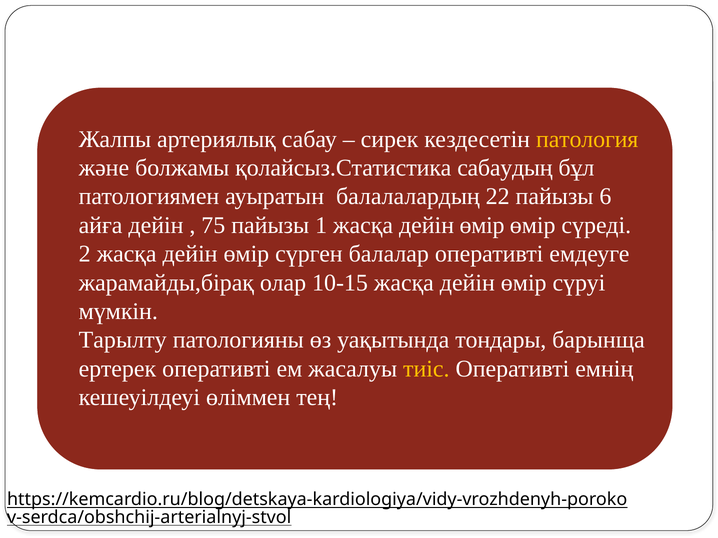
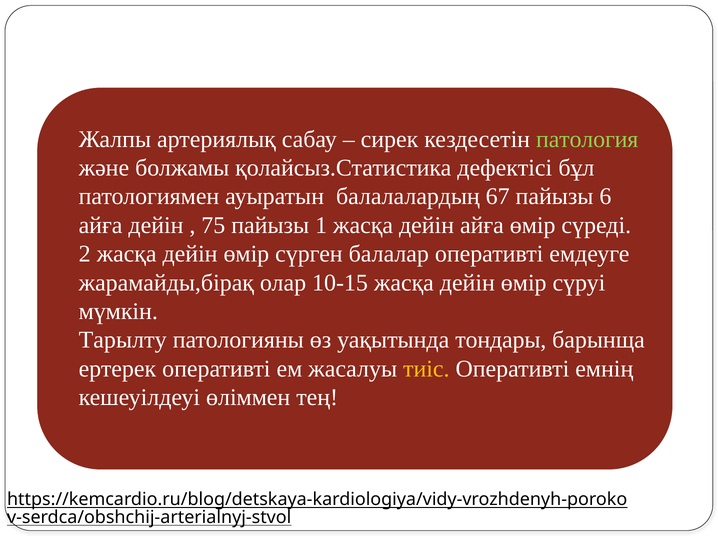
патология colour: yellow -> light green
сабаудың: сабаудың -> дефектісі
22: 22 -> 67
1 жасқа дейін өмір: өмір -> айға
